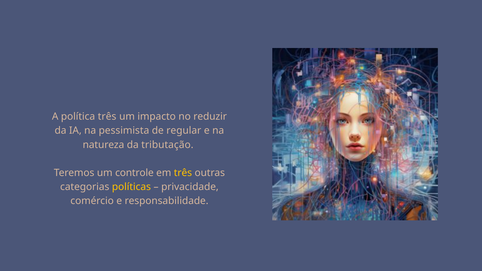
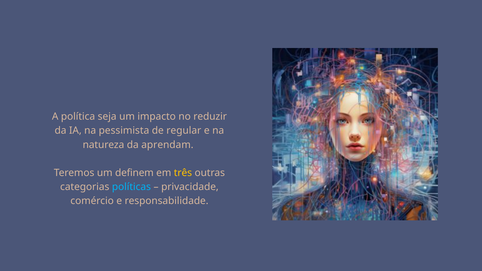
política três: três -> seja
tributação: tributação -> aprendam
controle: controle -> definem
políticas colour: yellow -> light blue
